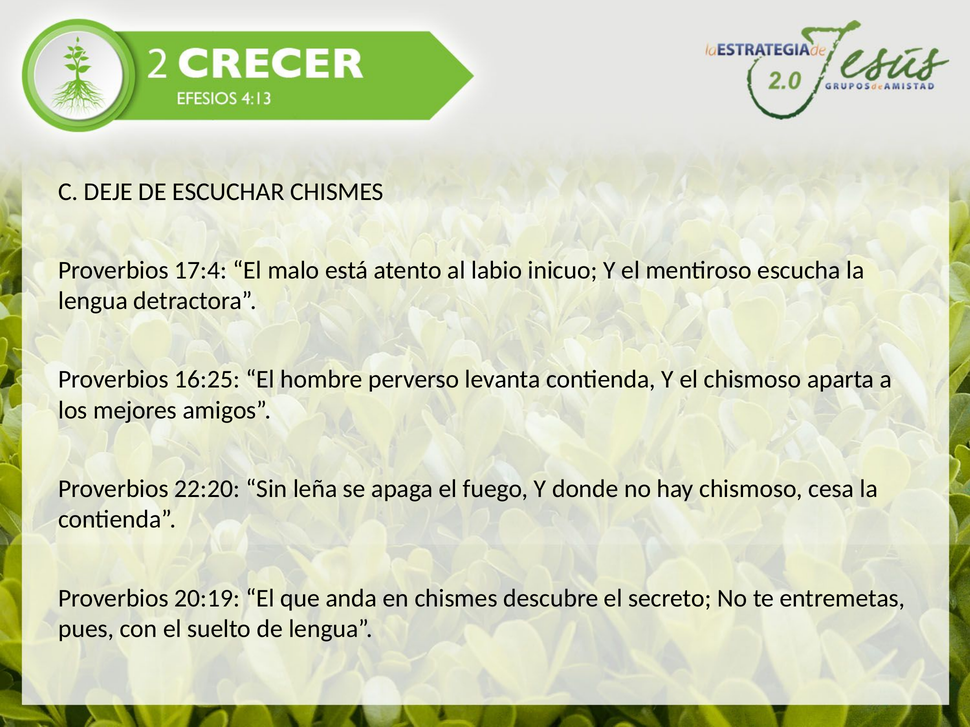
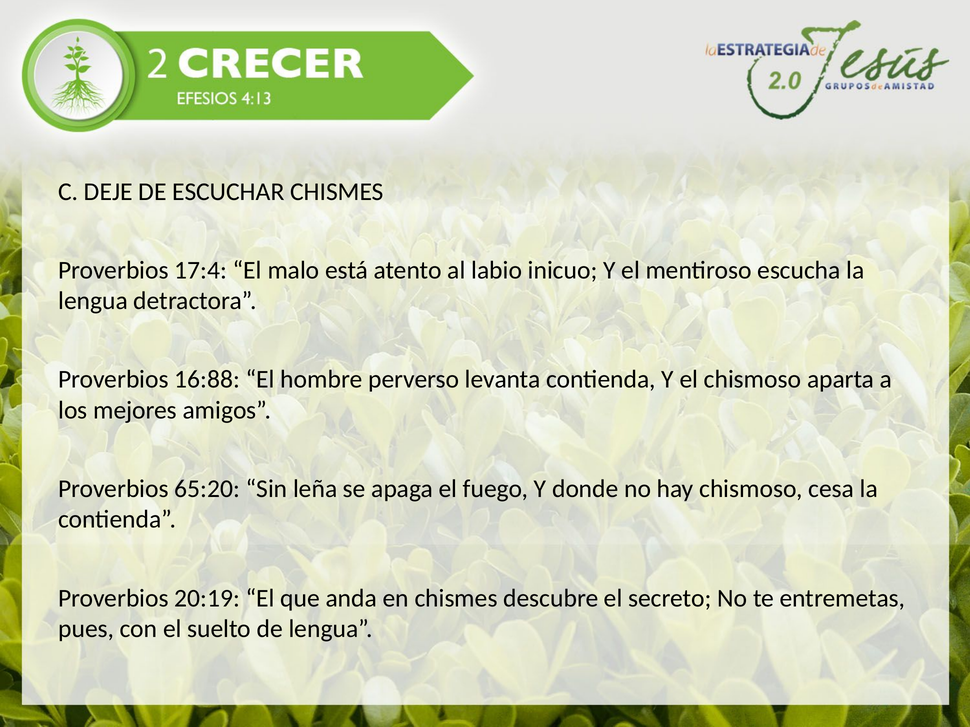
16:25: 16:25 -> 16:88
22:20: 22:20 -> 65:20
